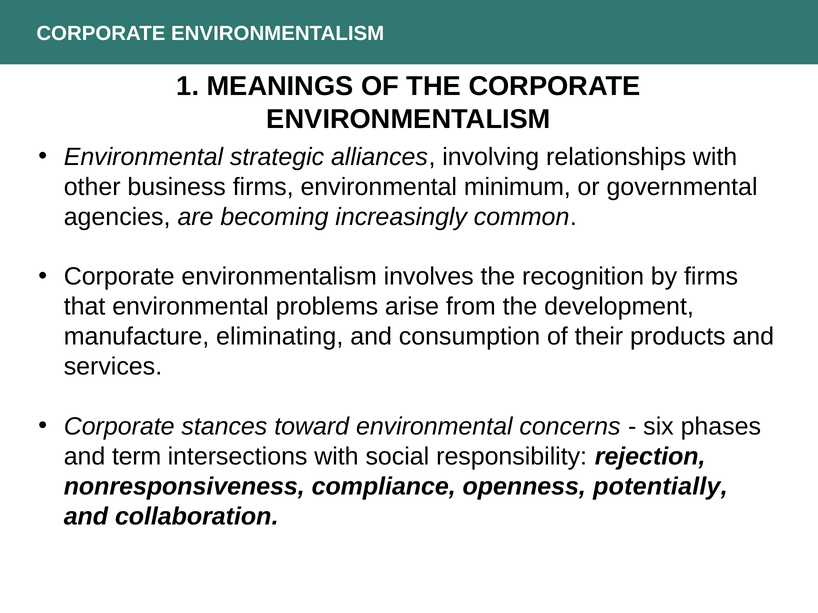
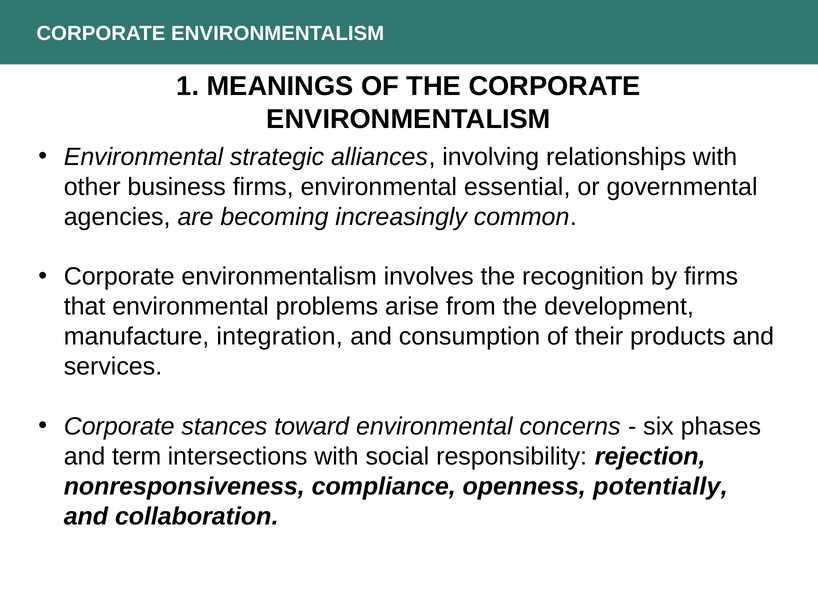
minimum: minimum -> essential
eliminating: eliminating -> integration
